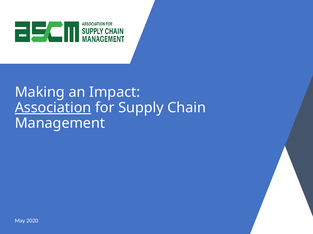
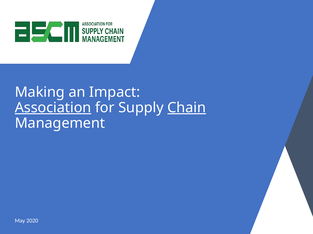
Chain underline: none -> present
